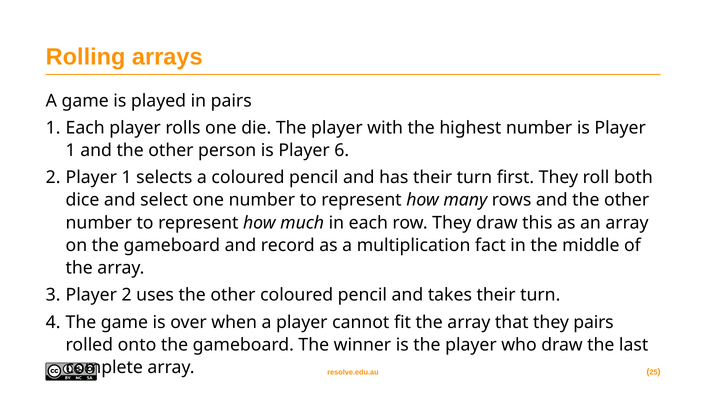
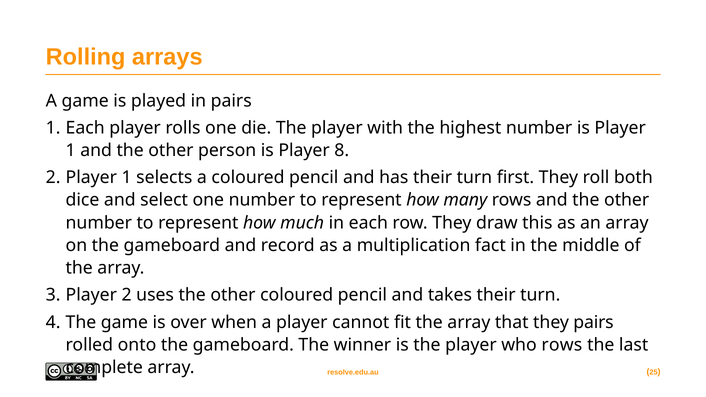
6: 6 -> 8
who draw: draw -> rows
